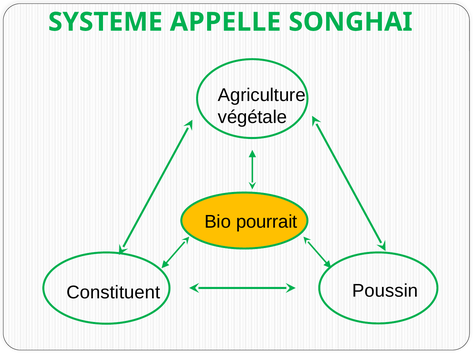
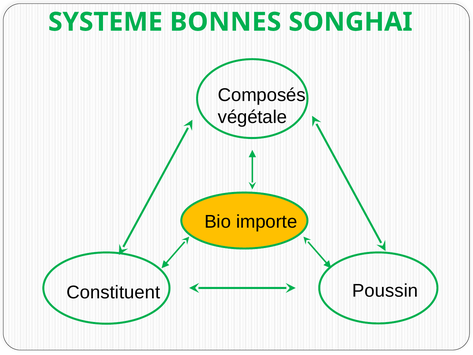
APPELLE: APPELLE -> BONNES
Agriculture: Agriculture -> Composés
pourrait: pourrait -> importe
